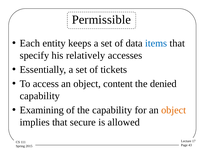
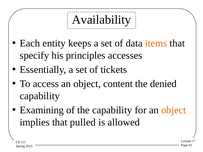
Permissible: Permissible -> Availability
items colour: blue -> orange
relatively: relatively -> principles
secure: secure -> pulled
